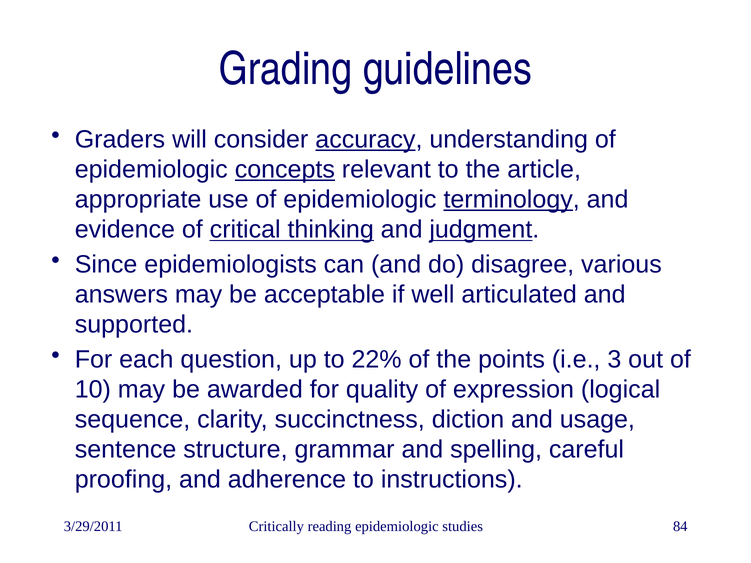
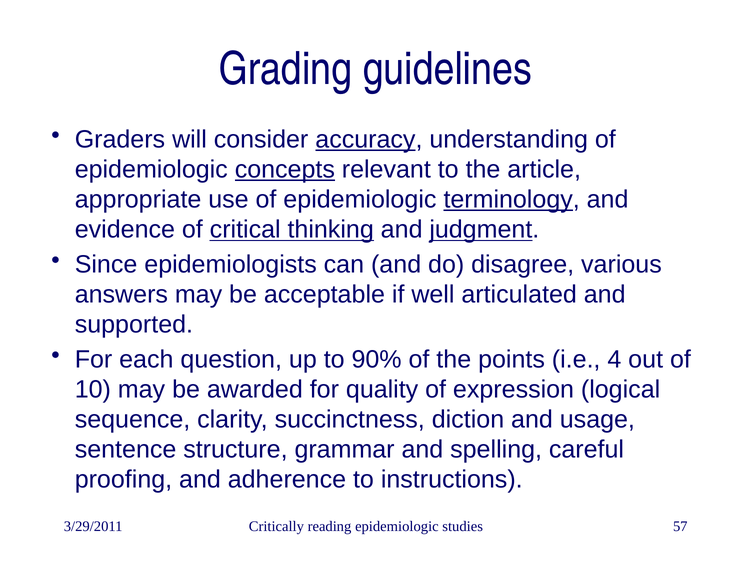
22%: 22% -> 90%
3: 3 -> 4
84: 84 -> 57
